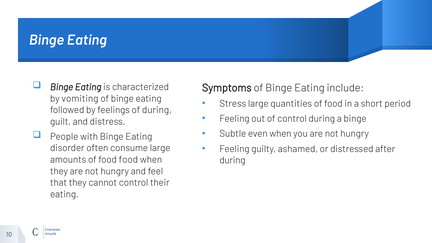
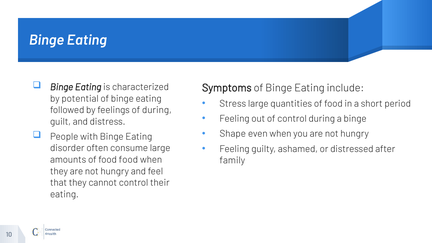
vomiting: vomiting -> potential
Subtle: Subtle -> Shape
during at (232, 160): during -> family
